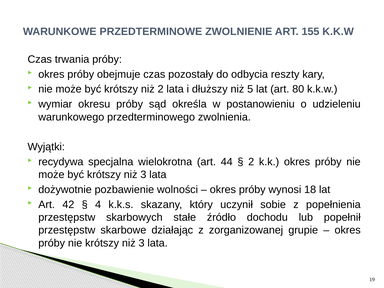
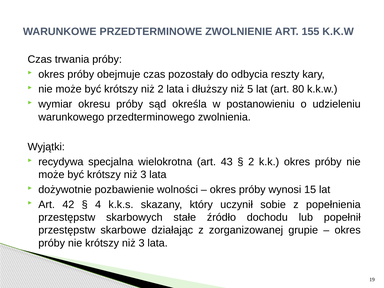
44: 44 -> 43
18: 18 -> 15
